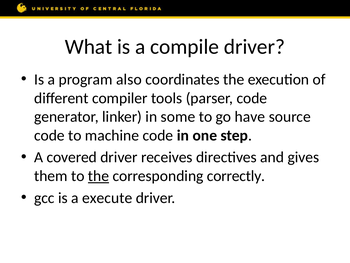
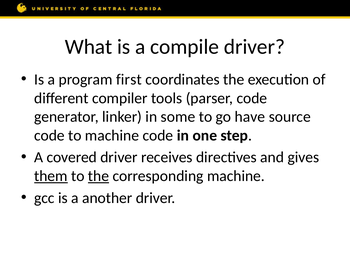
also: also -> first
them underline: none -> present
corresponding correctly: correctly -> machine
execute: execute -> another
